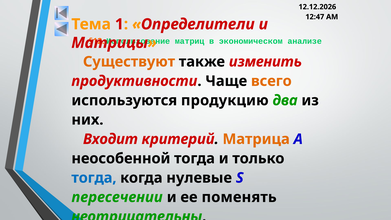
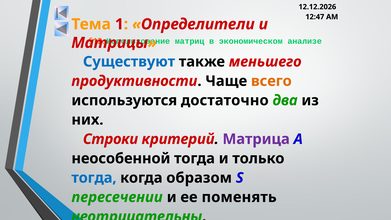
Существуют colour: orange -> blue
изменить: изменить -> меньшего
продукцию: продукцию -> достаточно
Входит: Входит -> Строки
Матрица colour: orange -> purple
нулевые: нулевые -> образом
